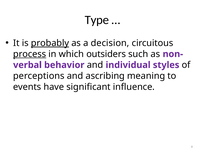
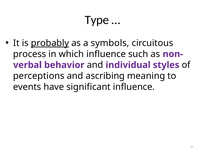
decision: decision -> symbols
process underline: present -> none
which outsiders: outsiders -> influence
